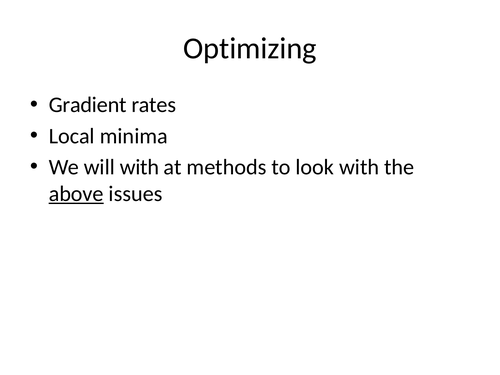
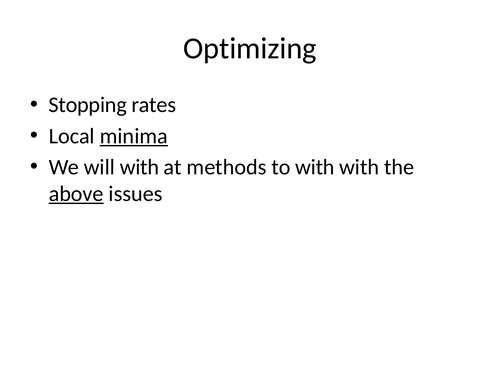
Gradient: Gradient -> Stopping
minima underline: none -> present
to look: look -> with
